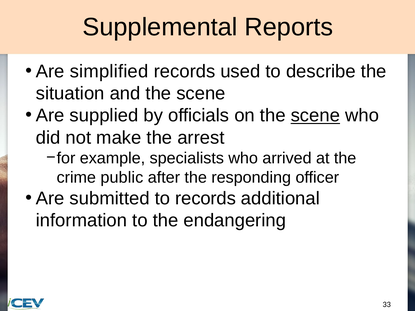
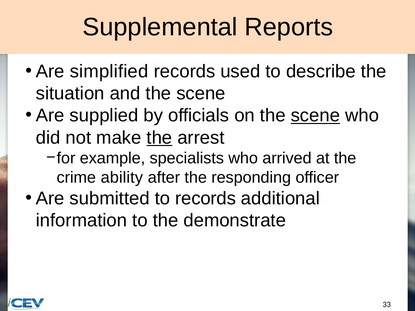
the at (159, 138) underline: none -> present
public: public -> ability
endangering: endangering -> demonstrate
